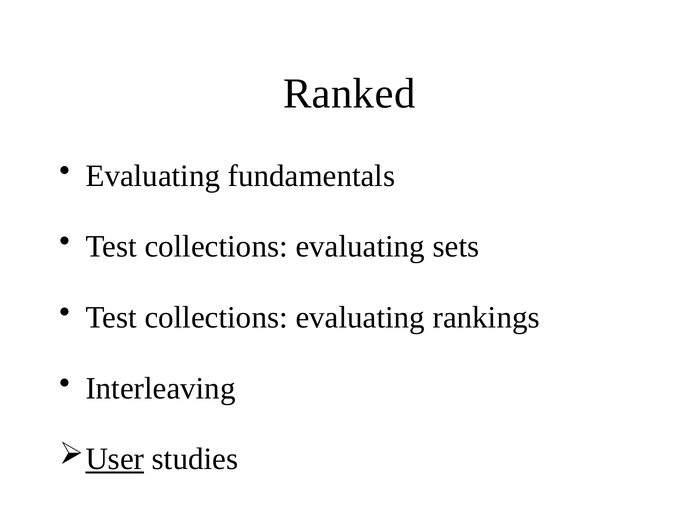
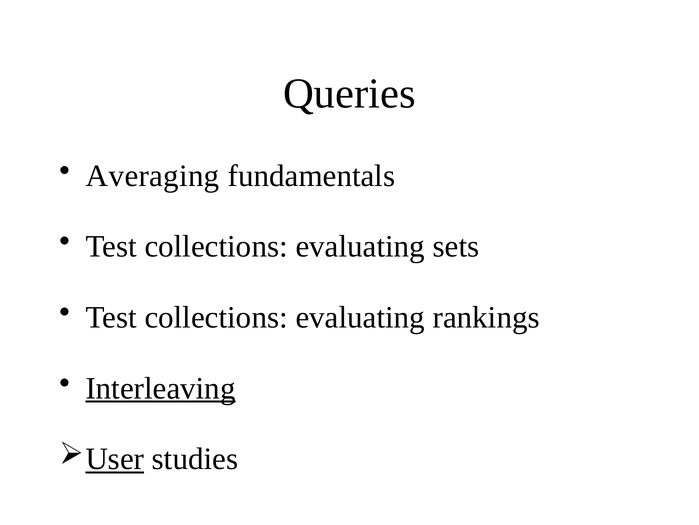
Ranked: Ranked -> Queries
Evaluating at (153, 176): Evaluating -> Averaging
Interleaving underline: none -> present
